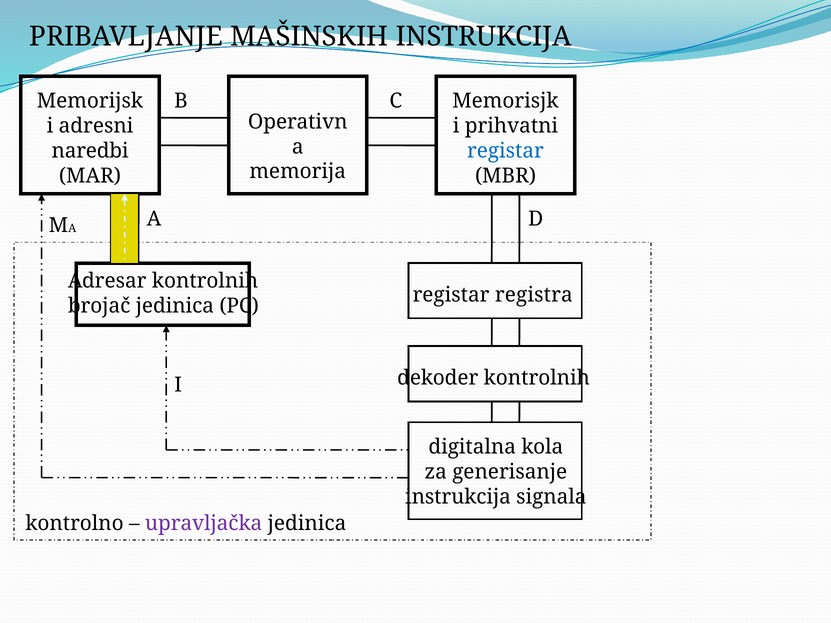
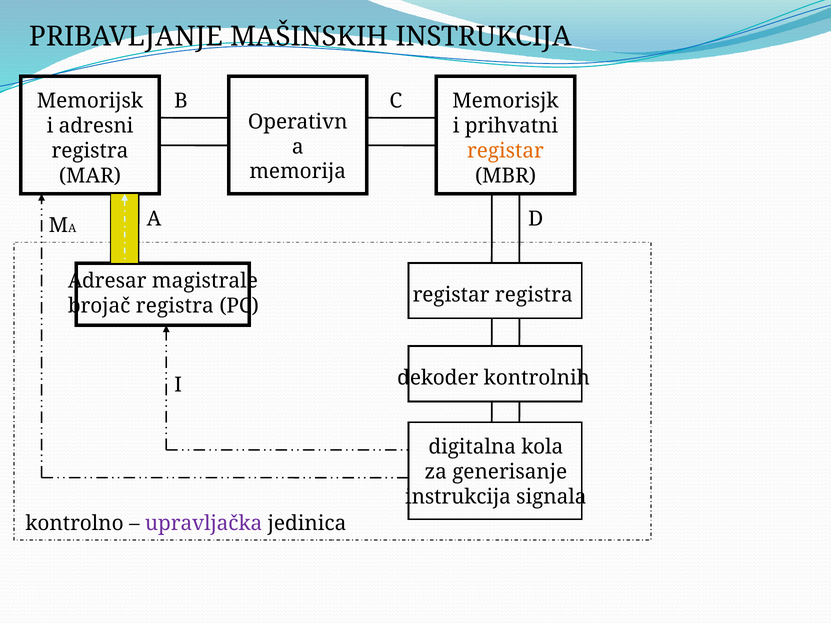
naredbi at (90, 151): naredbi -> registra
registar at (505, 151) colour: blue -> orange
Adresar kontrolnih: kontrolnih -> magistrale
brojač jedinica: jedinica -> registra
